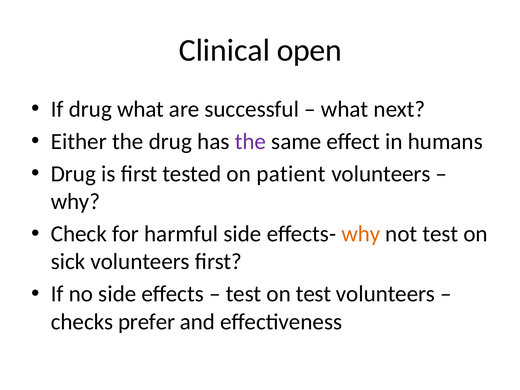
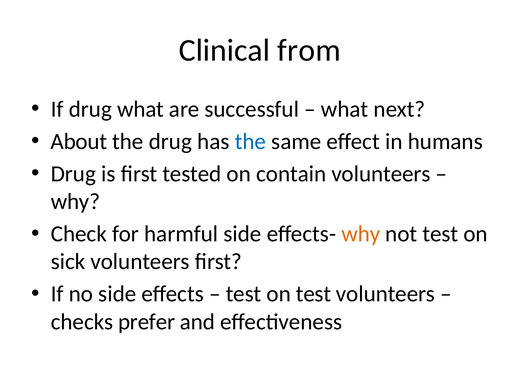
open: open -> from
Either: Either -> About
the at (250, 141) colour: purple -> blue
patient: patient -> contain
